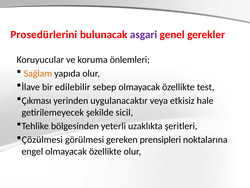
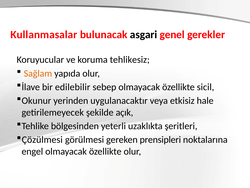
Prosedürlerini: Prosedürlerini -> Kullanmasalar
asgari colour: purple -> black
önlemleri: önlemleri -> tehlikesiz
test: test -> sicil
Çıkması: Çıkması -> Okunur
sicil: sicil -> açık
